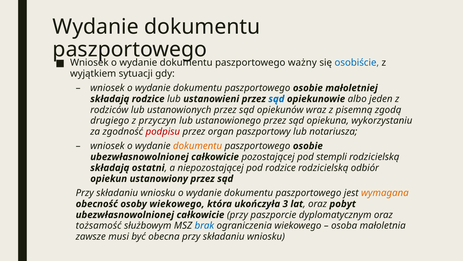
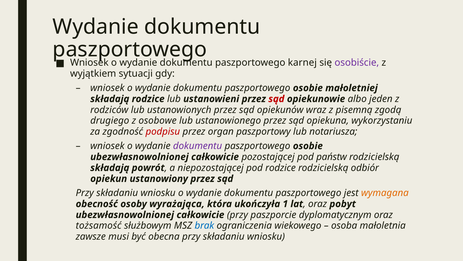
ważny: ważny -> karnej
osobiście colour: blue -> purple
sąd at (276, 99) colour: blue -> red
przyczyn: przyczyn -> osobowe
dokumentu at (198, 146) colour: orange -> purple
stempli: stempli -> państw
ostatni: ostatni -> powrót
osoby wiekowego: wiekowego -> wyrażająca
3: 3 -> 1
